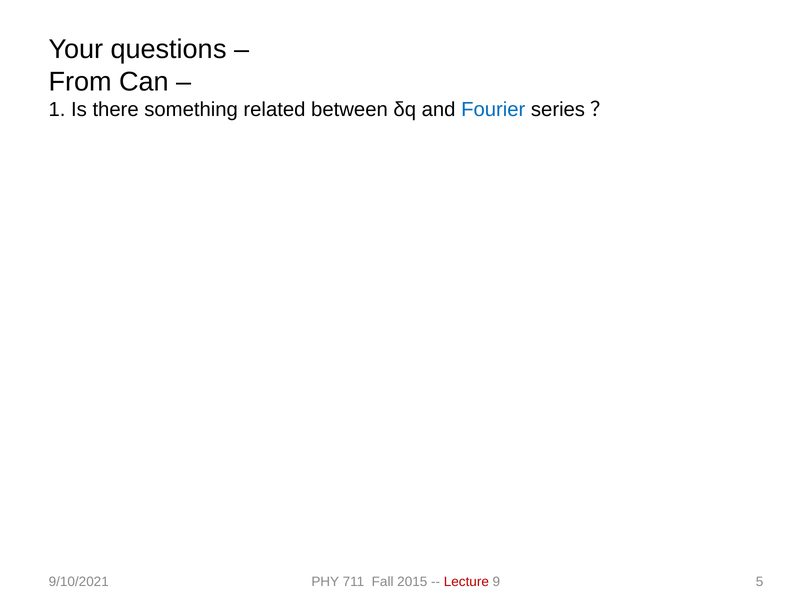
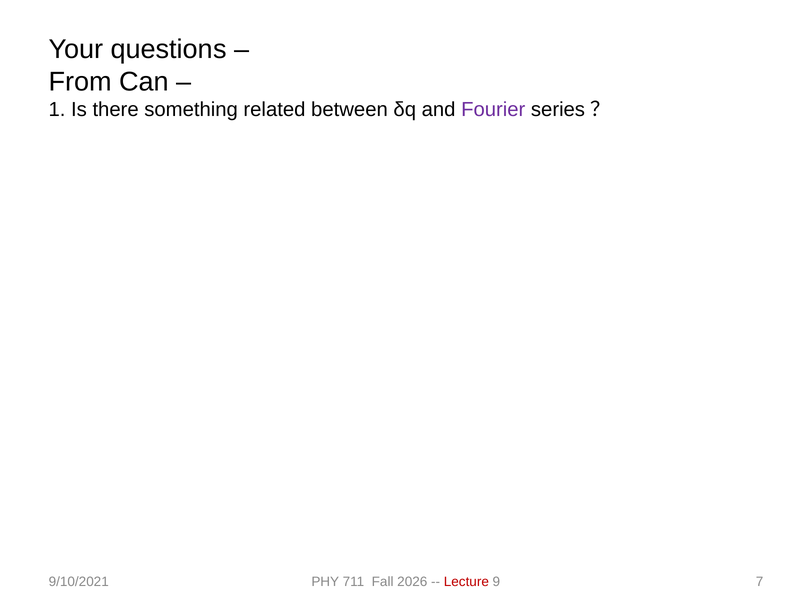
Fourier colour: blue -> purple
2015: 2015 -> 2026
5: 5 -> 7
